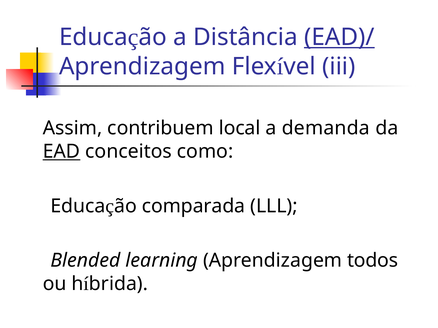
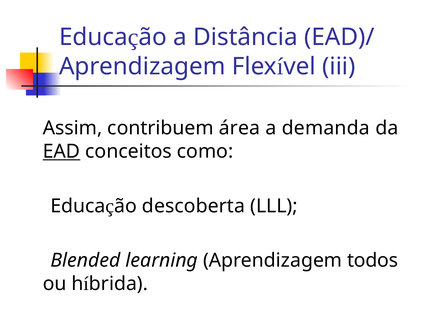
EAD)/ underline: present -> none
local: local -> área
comparada: comparada -> descoberta
